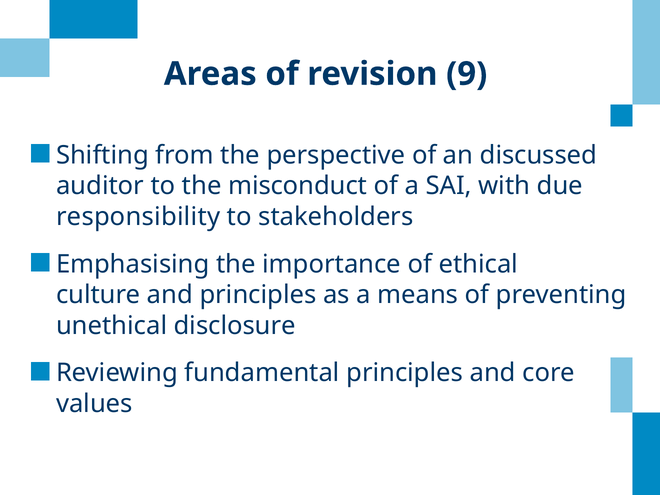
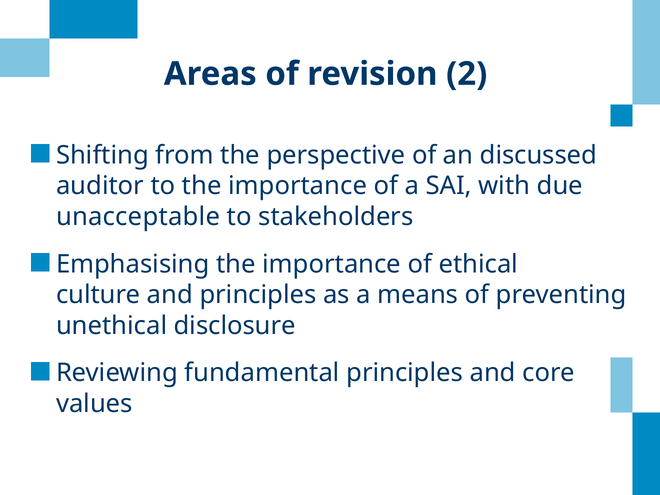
9: 9 -> 2
to the misconduct: misconduct -> importance
responsibility: responsibility -> unacceptable
